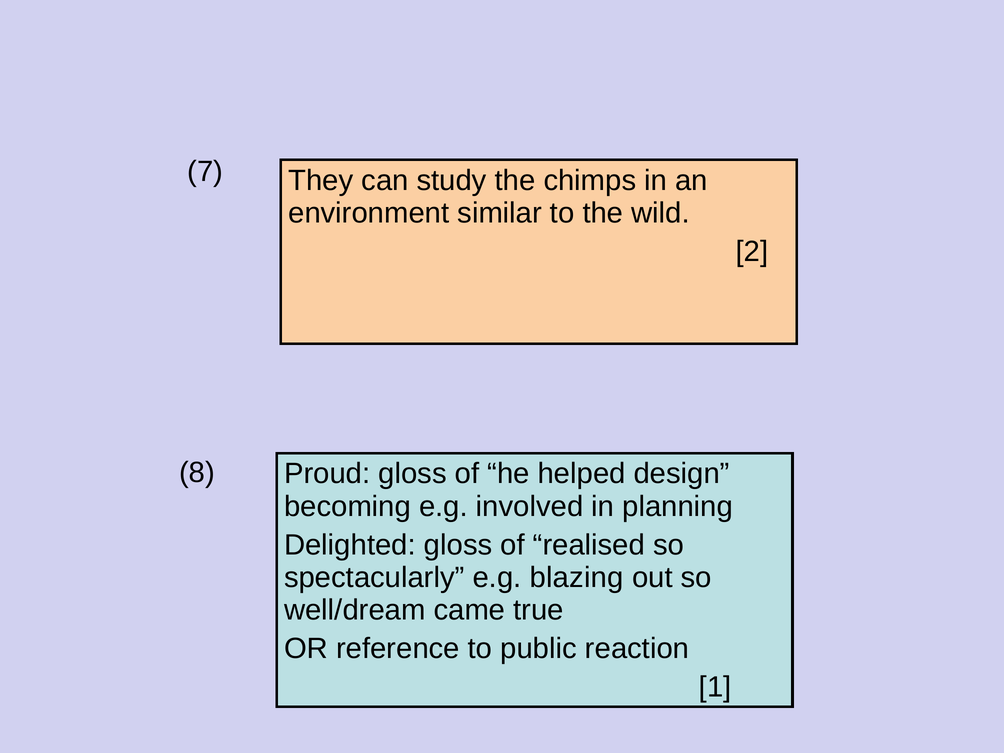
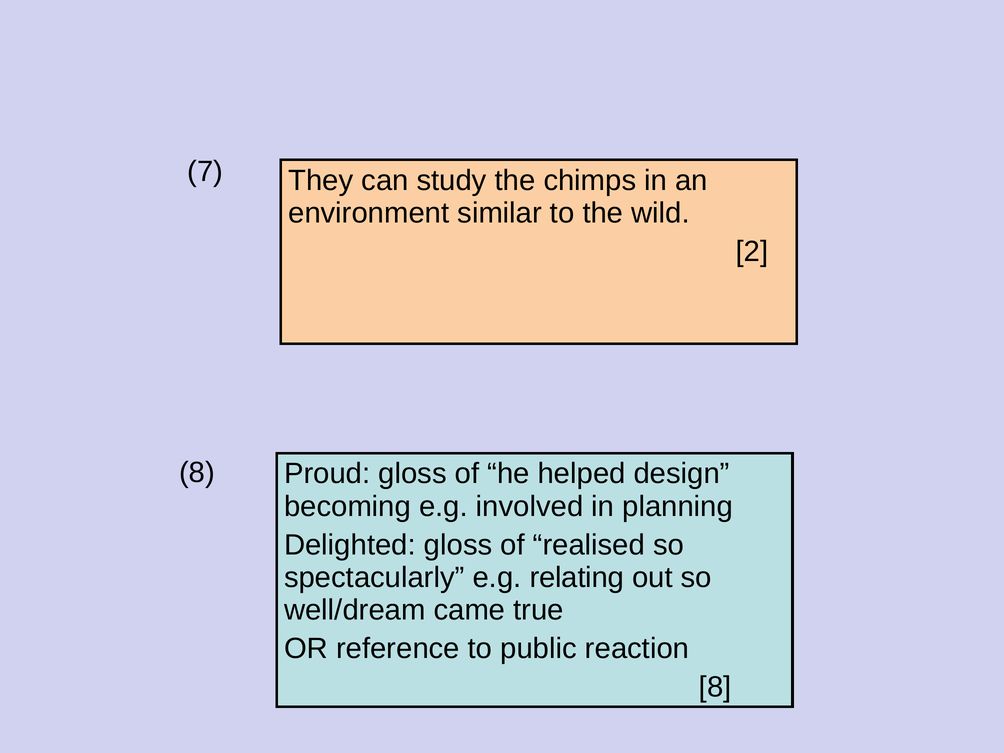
blazing: blazing -> relating
1 at (715, 687): 1 -> 8
